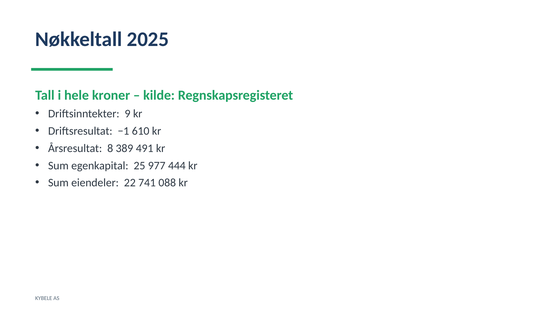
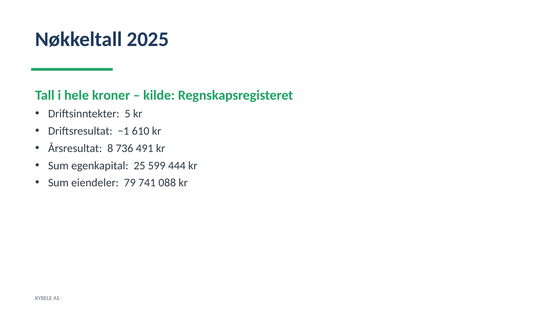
9: 9 -> 5
389: 389 -> 736
977: 977 -> 599
22: 22 -> 79
